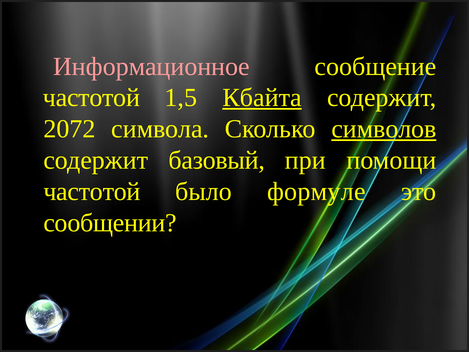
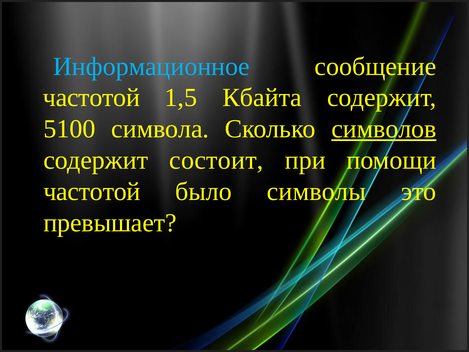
Информационное colour: pink -> light blue
Кбайта underline: present -> none
2072: 2072 -> 5100
базовый: базовый -> состоит
формуле: формуле -> символы
сообщении: сообщении -> превышает
